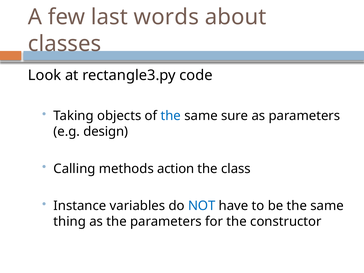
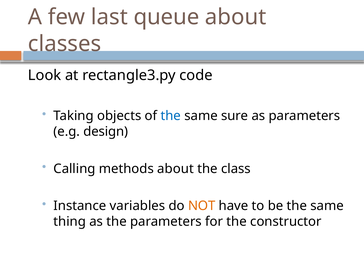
words: words -> queue
methods action: action -> about
NOT colour: blue -> orange
